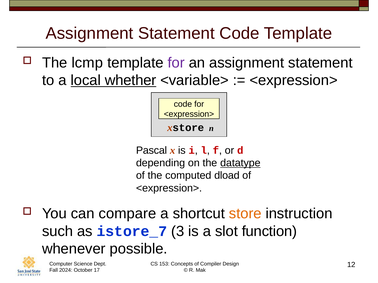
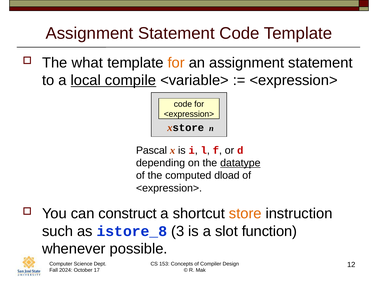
lcmp: lcmp -> what
for at (176, 63) colour: purple -> orange
whether: whether -> compile
compare: compare -> construct
istore_7: istore_7 -> istore_8
